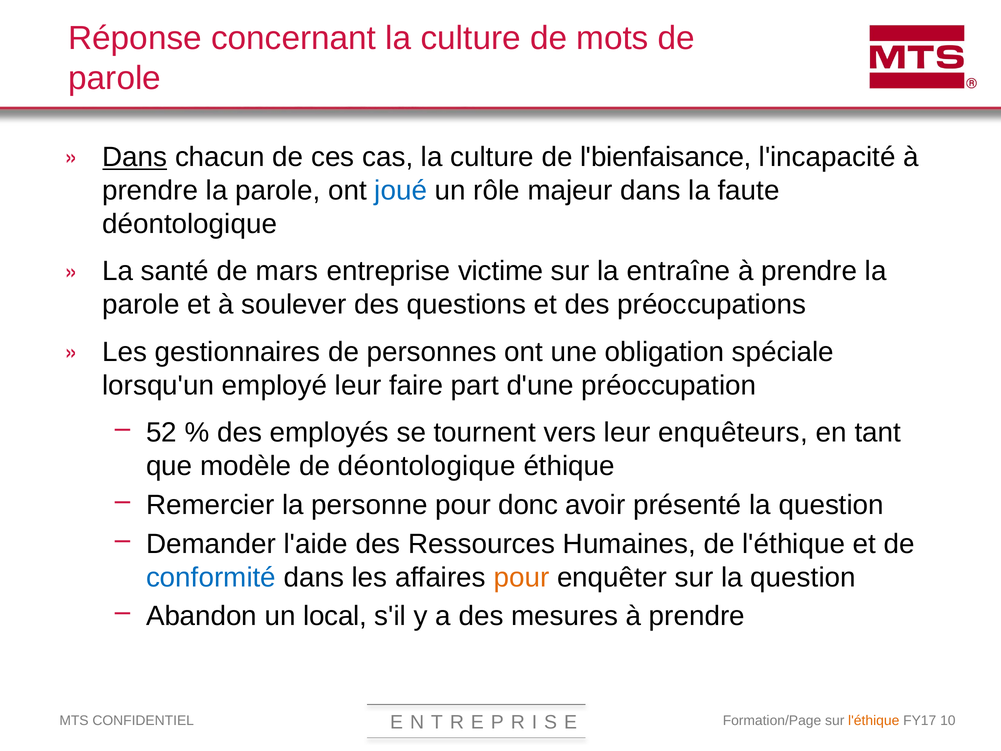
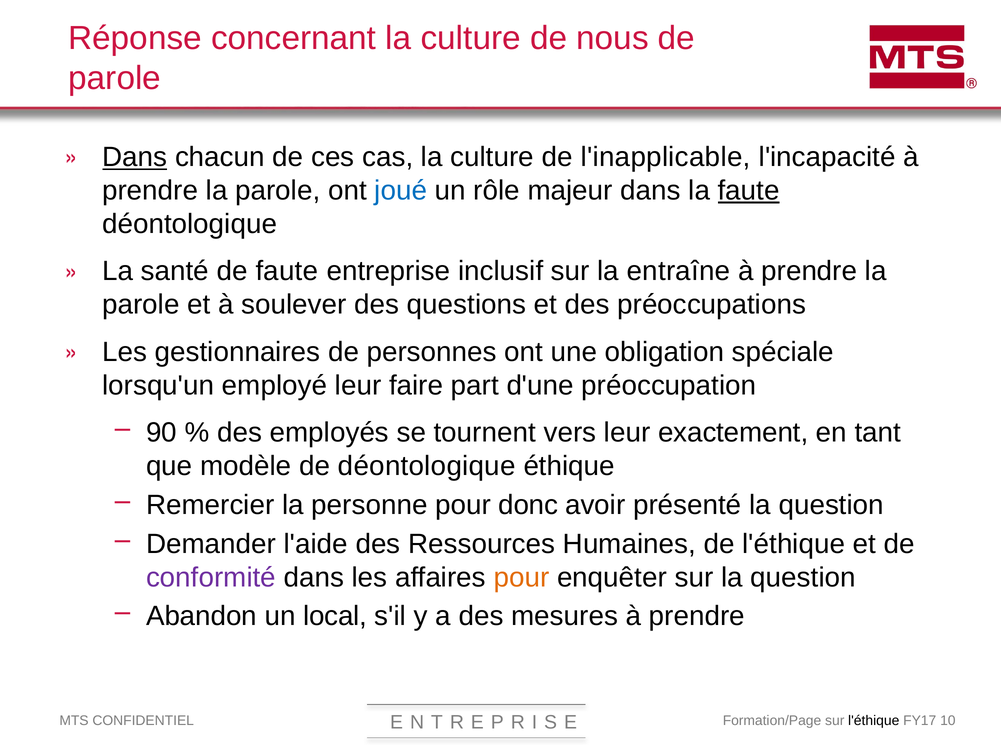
mots: mots -> nous
l'bienfaisance: l'bienfaisance -> l'inapplicable
faute at (749, 191) underline: none -> present
de mars: mars -> faute
victime: victime -> inclusif
52: 52 -> 90
enquêteurs: enquêteurs -> exactement
conformité colour: blue -> purple
l'éthique at (874, 720) colour: orange -> black
